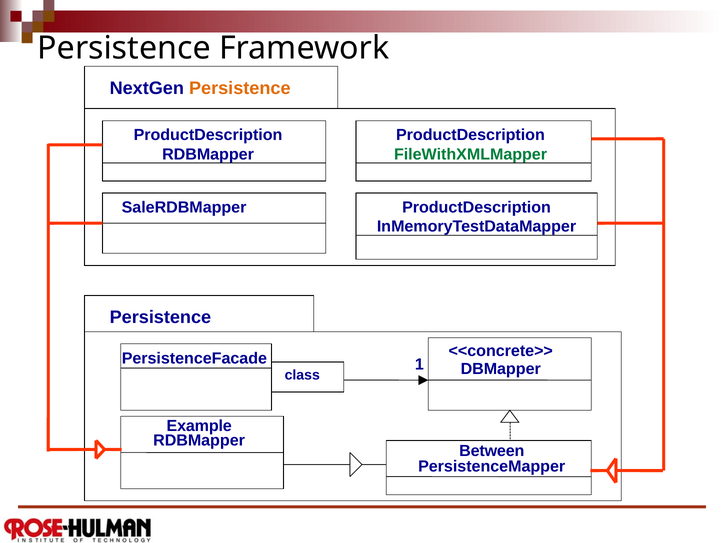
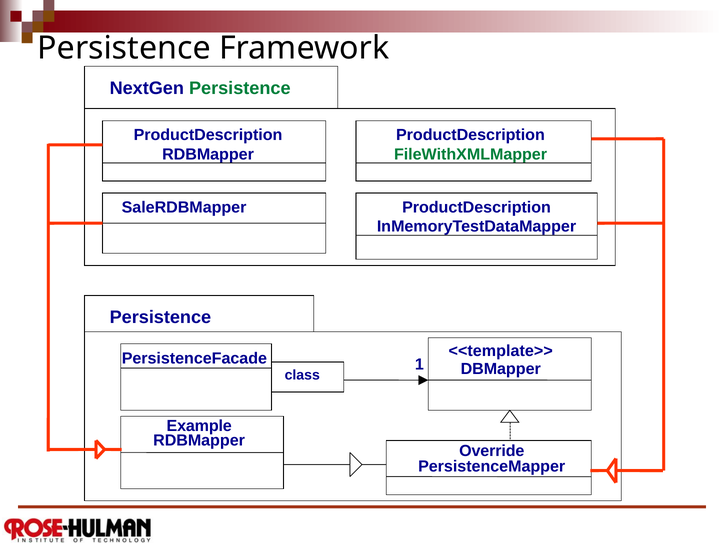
Persistence at (240, 88) colour: orange -> green
<<concrete>>: <<concrete>> -> <<template>>
Between: Between -> Override
